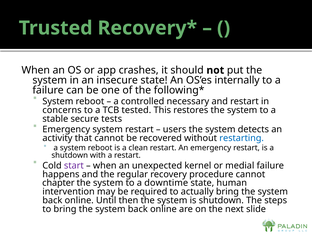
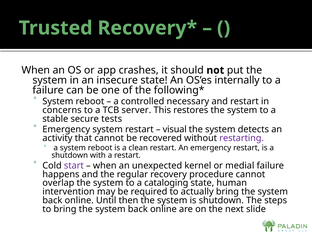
tested: tested -> server
users: users -> visual
restarting colour: blue -> purple
chapter: chapter -> overlap
downtime: downtime -> cataloging
